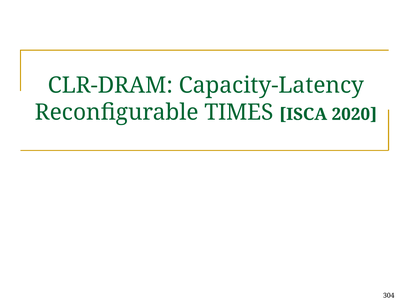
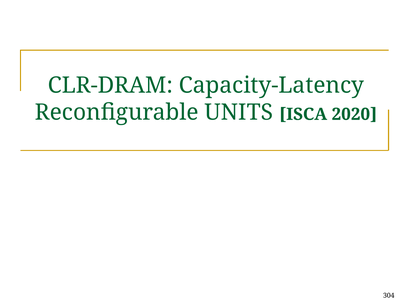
TIMES: TIMES -> UNITS
